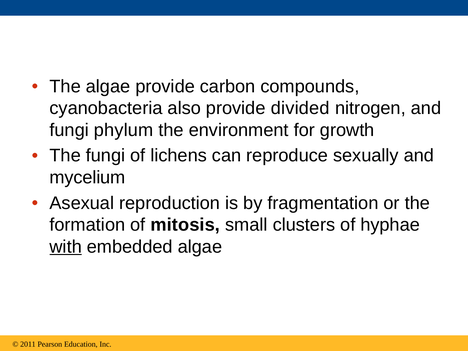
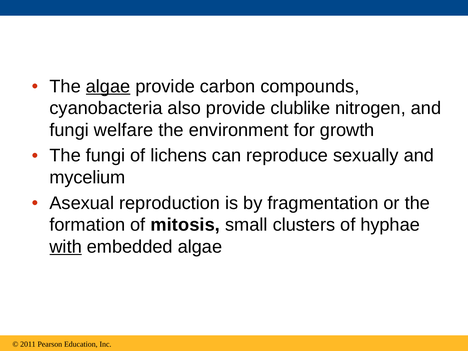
algae at (108, 86) underline: none -> present
divided: divided -> clublike
phylum: phylum -> welfare
